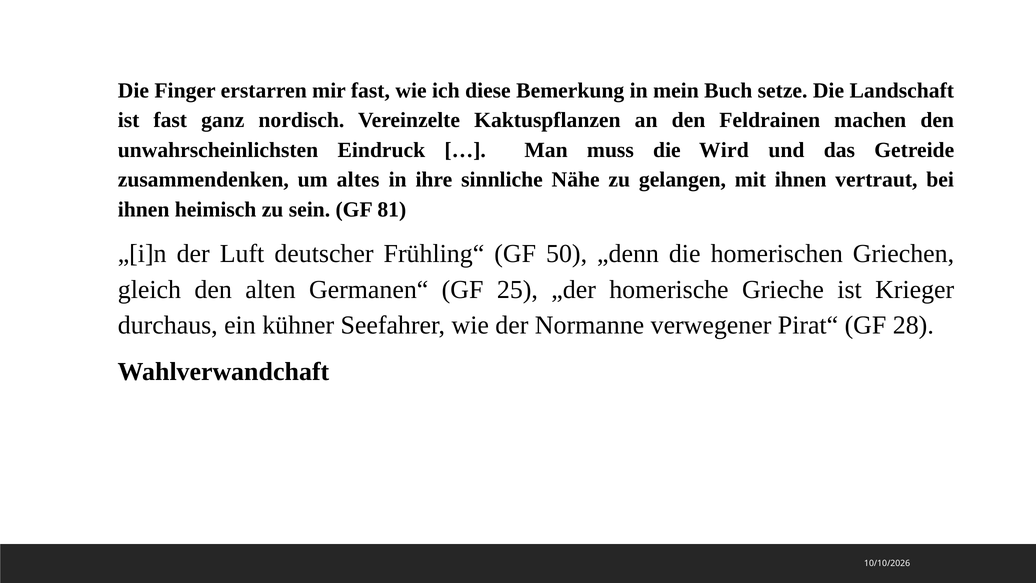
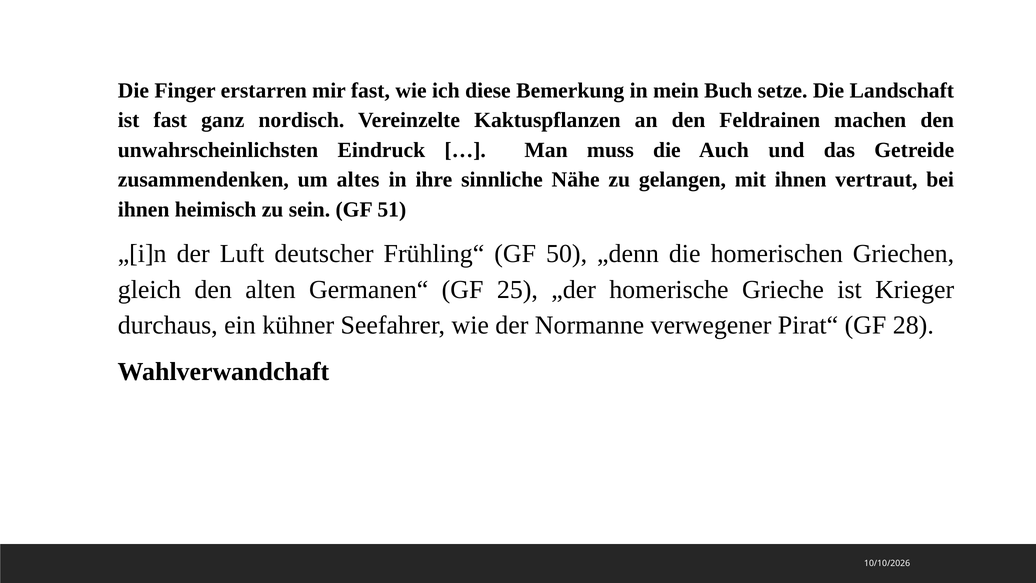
Wird: Wird -> Auch
81: 81 -> 51
